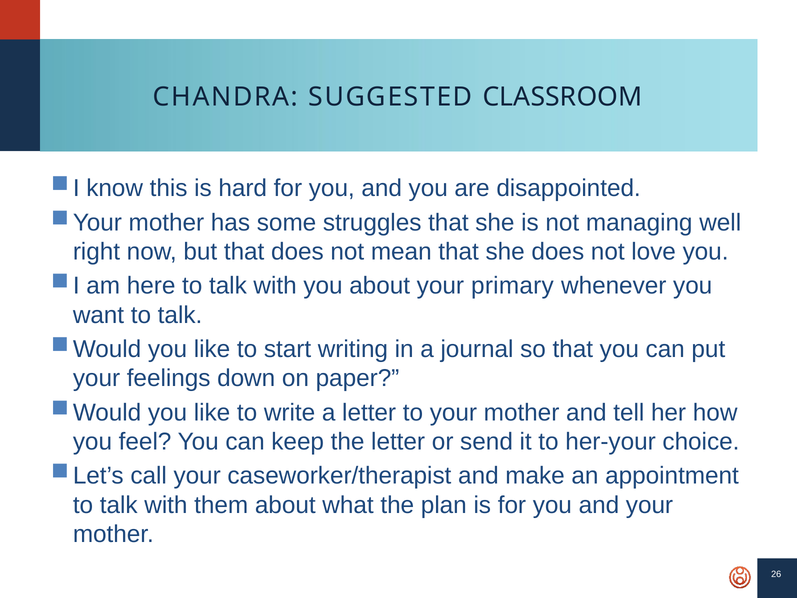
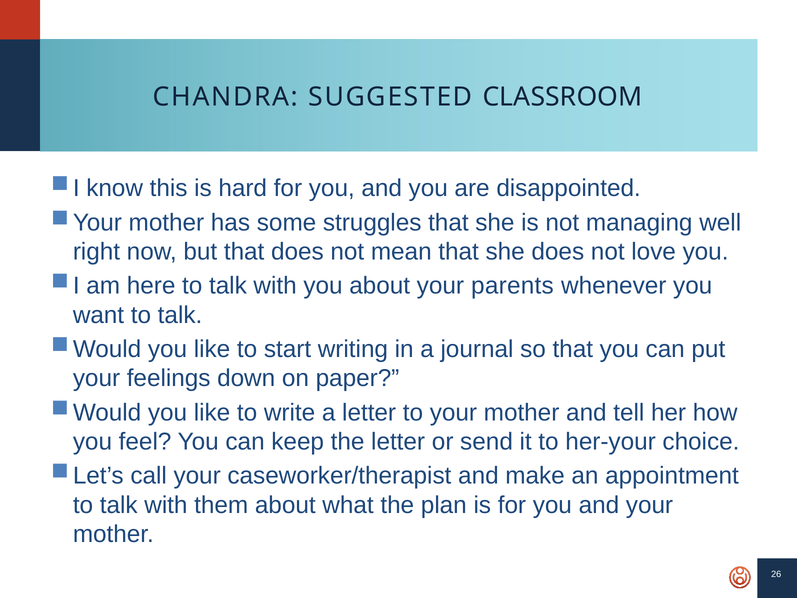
primary: primary -> parents
